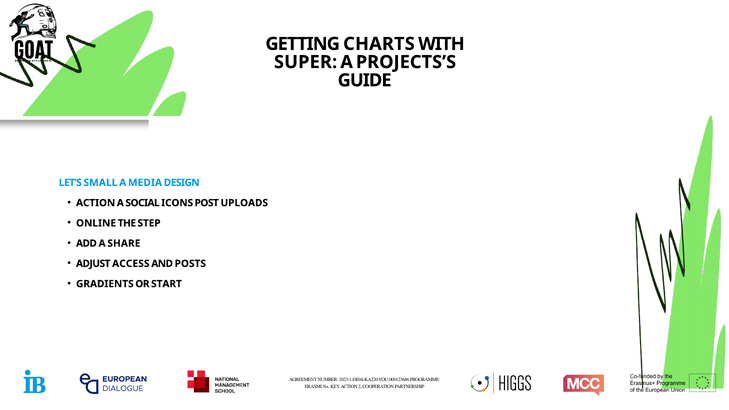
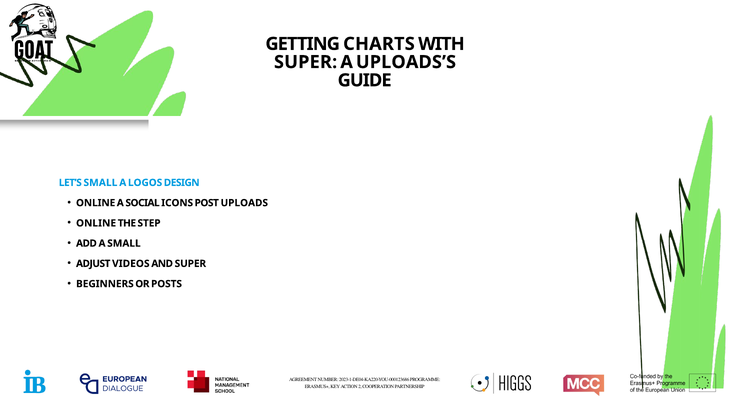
PROJECTS’S: PROJECTS’S -> UPLOADS’S
MEDIA: MEDIA -> LOGOS
ACTION at (96, 203): ACTION -> ONLINE
A SHARE: SHARE -> SMALL
ACCESS: ACCESS -> VIDEOS
AND POSTS: POSTS -> SUPER
GRADIENTS: GRADIENTS -> BEGINNERS
START: START -> POSTS
